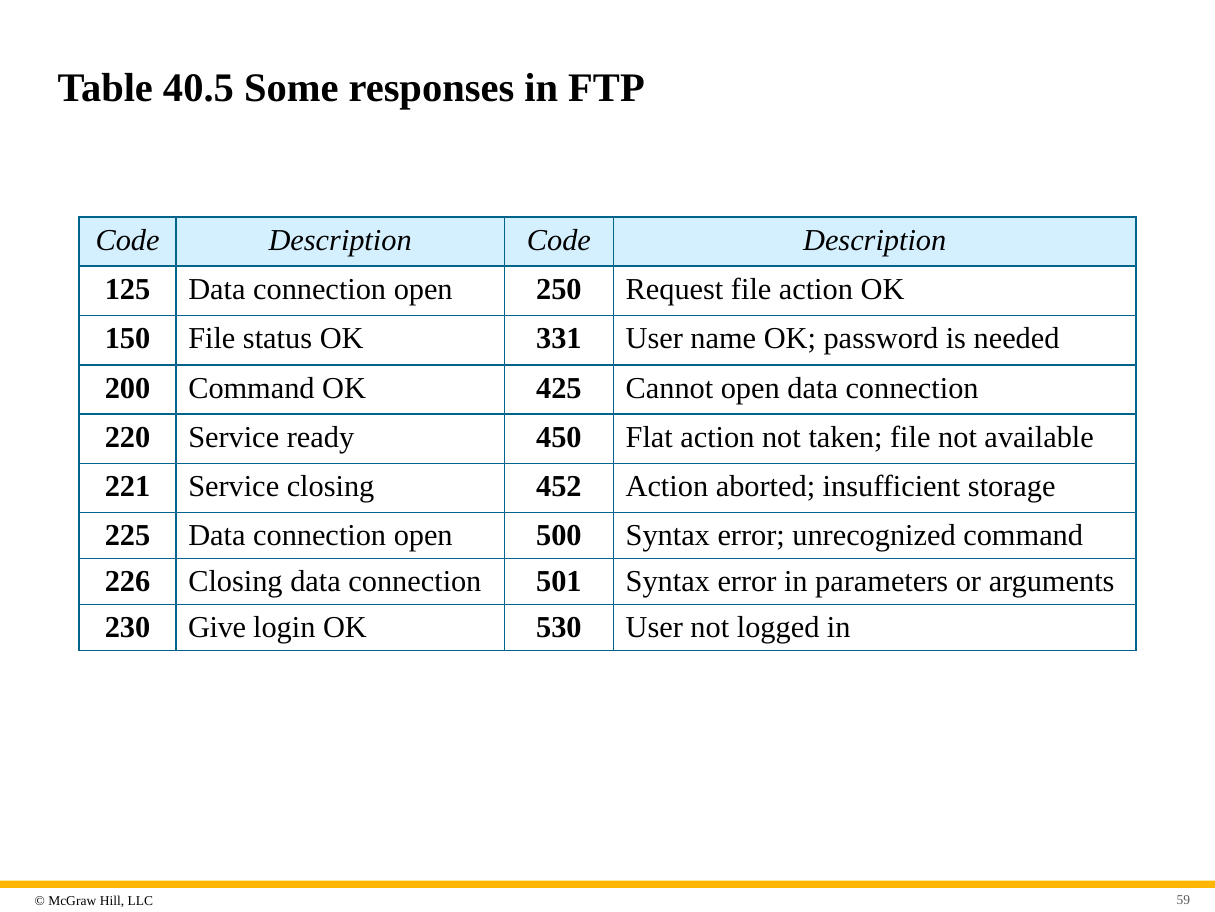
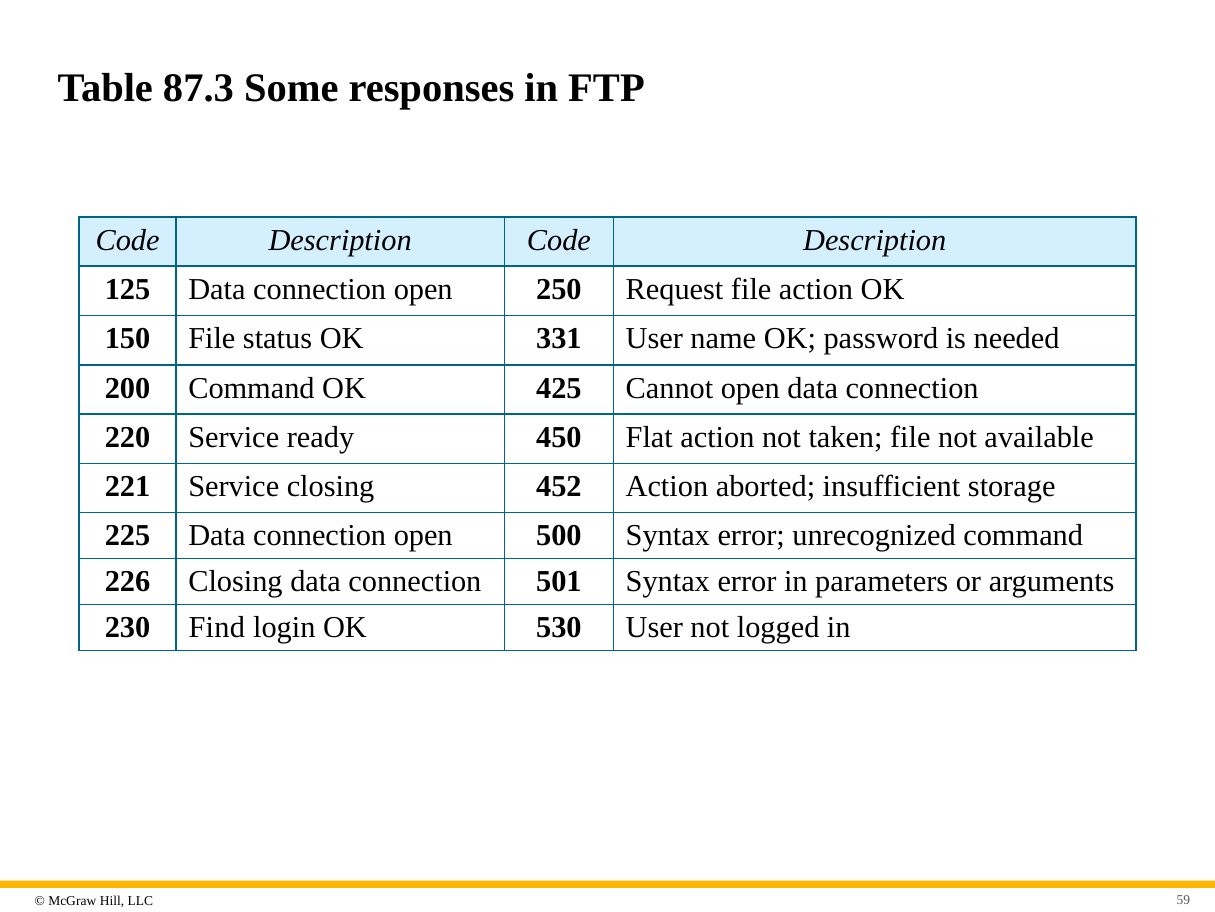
40.5: 40.5 -> 87.3
Give: Give -> Find
